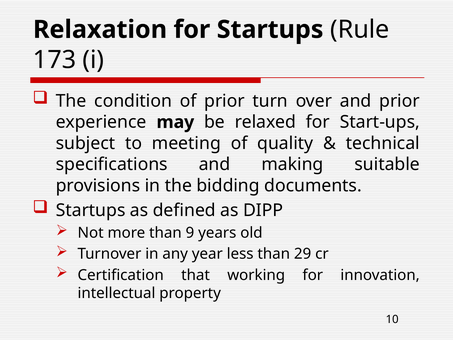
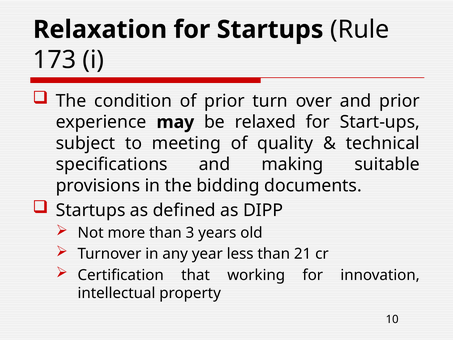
9: 9 -> 3
29: 29 -> 21
